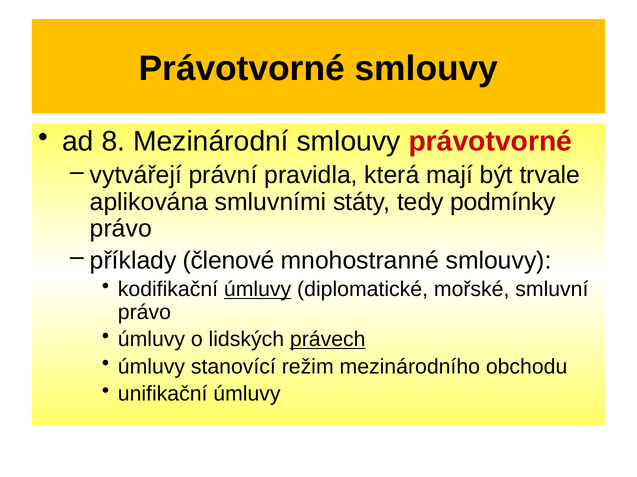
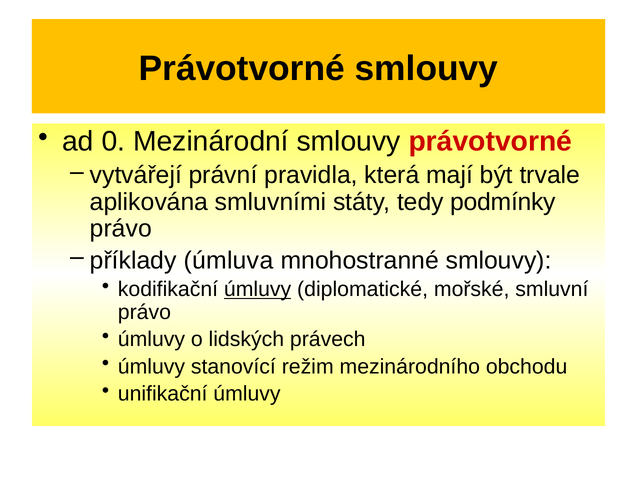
8: 8 -> 0
členové: členové -> úmluva
právech underline: present -> none
